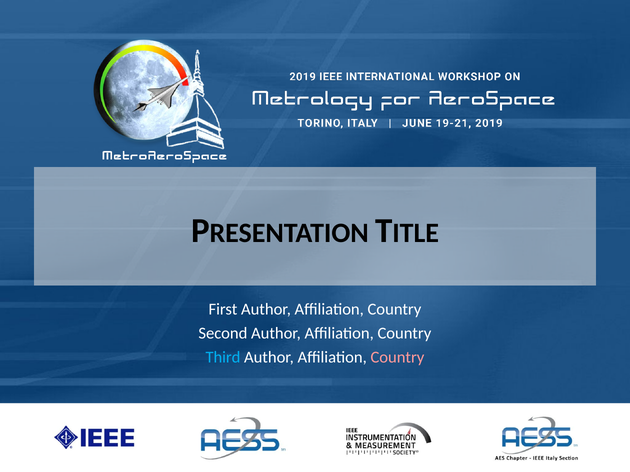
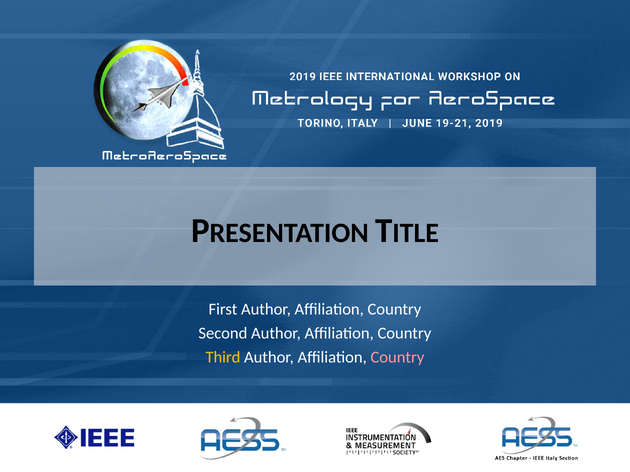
Third colour: light blue -> yellow
